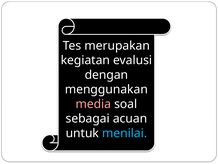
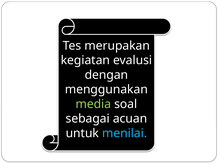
media colour: pink -> light green
